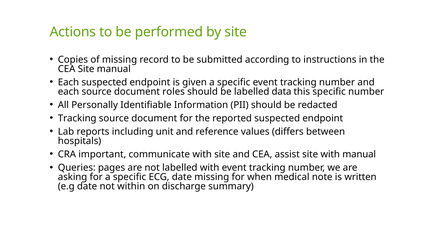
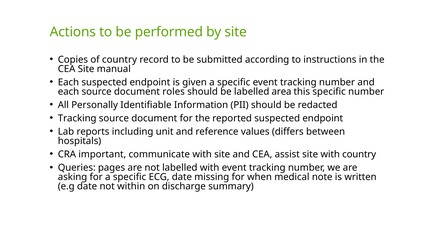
of missing: missing -> country
data: data -> area
with manual: manual -> country
